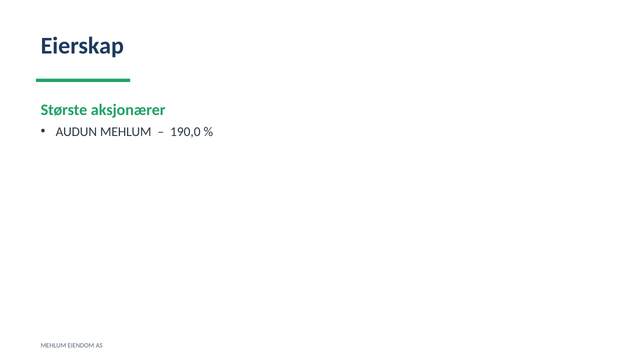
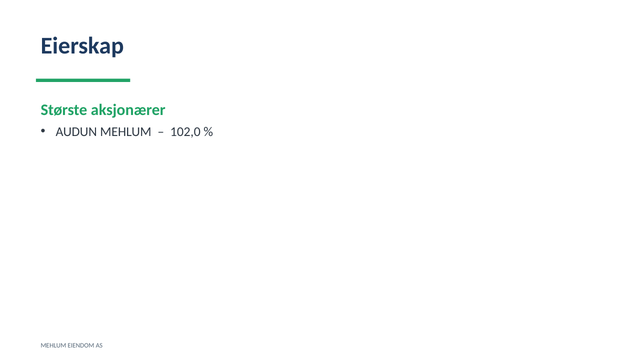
190,0: 190,0 -> 102,0
